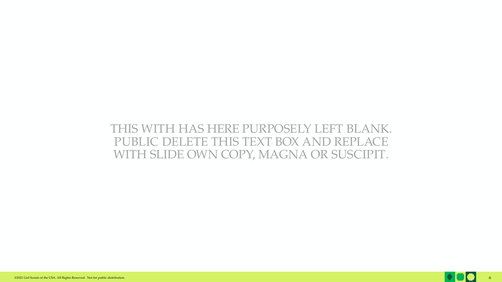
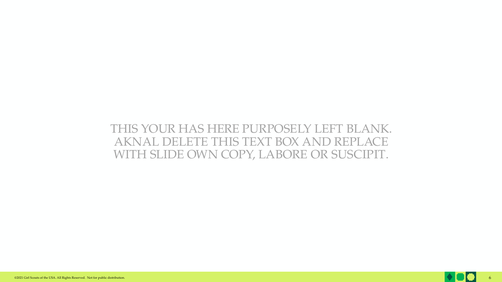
THIS WITH: WITH -> YOUR
PUBLIC at (137, 142): PUBLIC -> AKNAL
MAGNA: MAGNA -> LABORE
